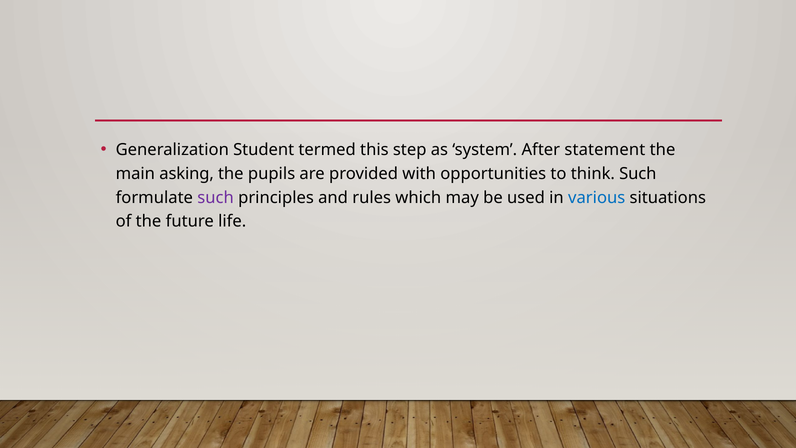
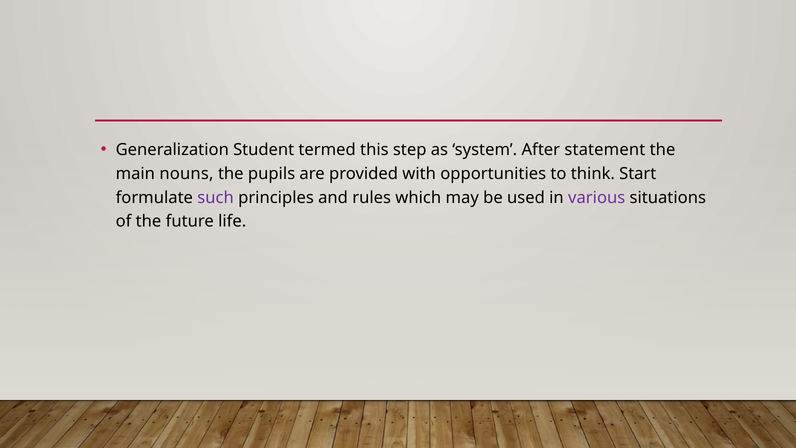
asking: asking -> nouns
think Such: Such -> Start
various colour: blue -> purple
